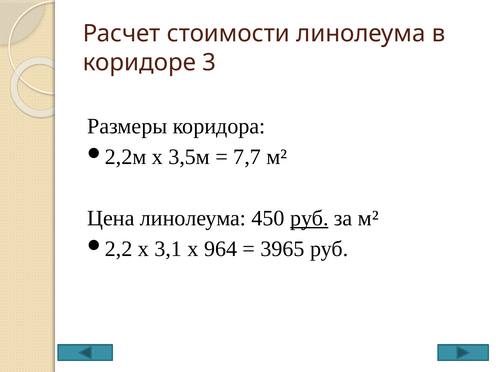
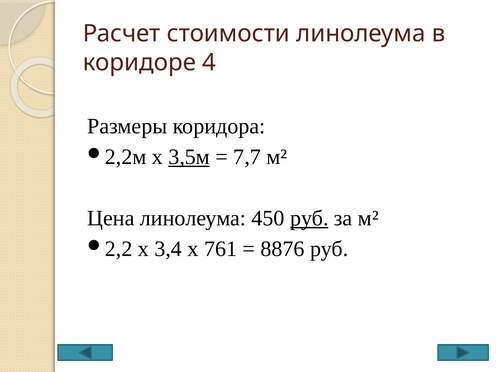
3: 3 -> 4
3,5м underline: none -> present
3,1: 3,1 -> 3,4
964: 964 -> 761
3965: 3965 -> 8876
